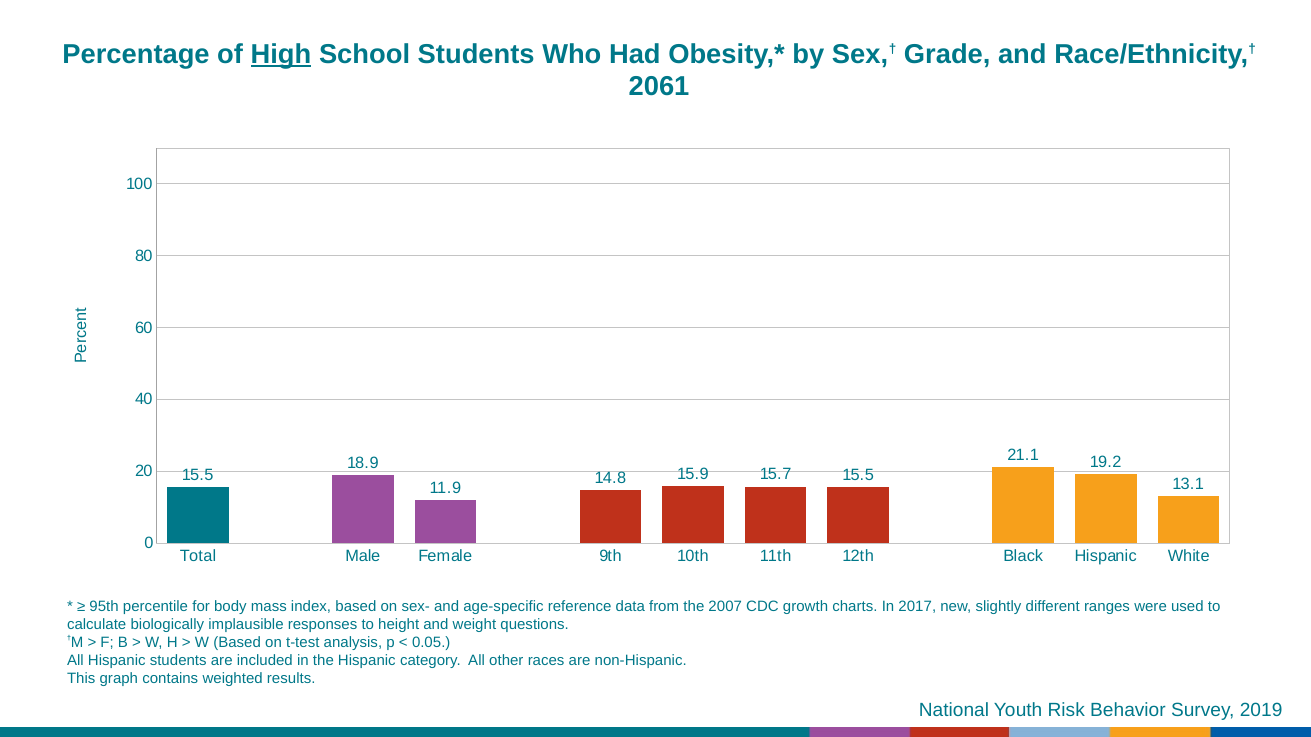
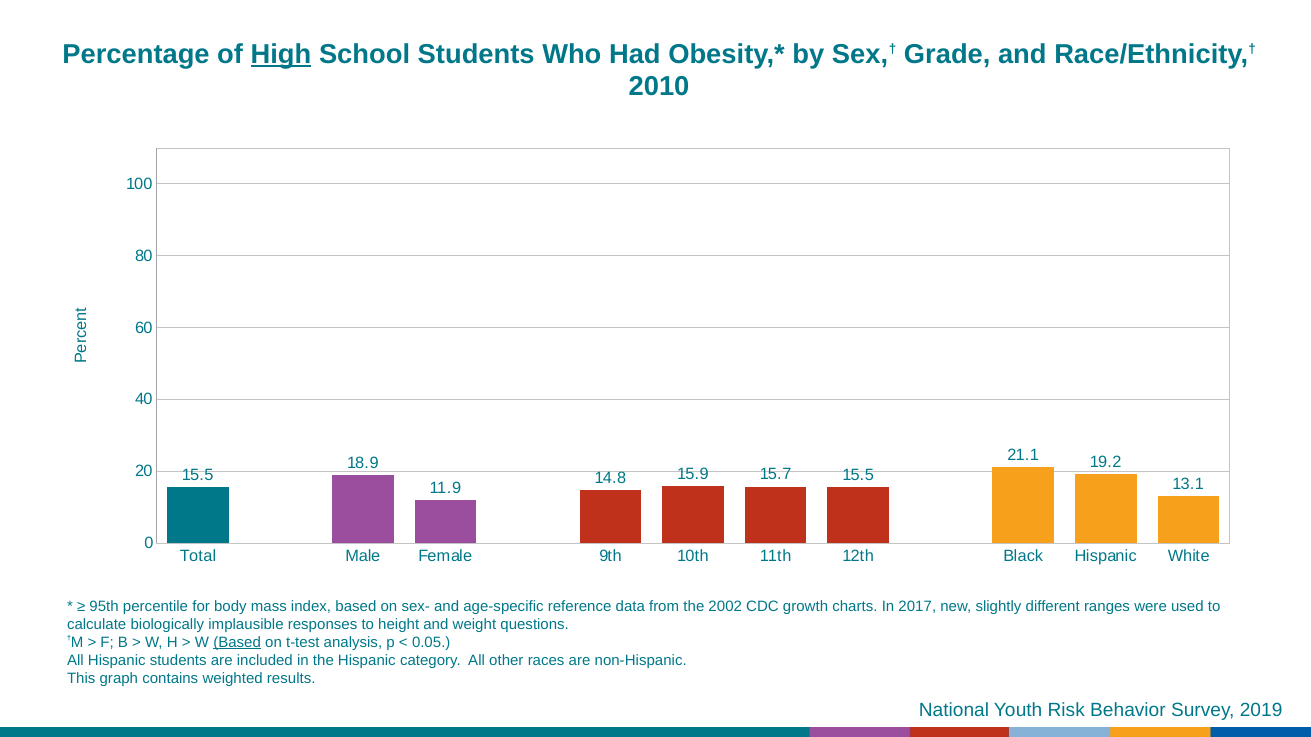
2061: 2061 -> 2010
2007: 2007 -> 2002
Based at (237, 643) underline: none -> present
